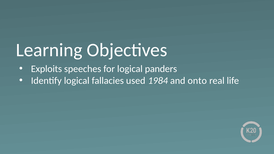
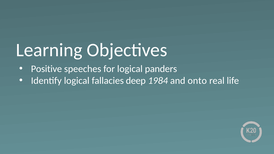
Exploits: Exploits -> Positive
used: used -> deep
